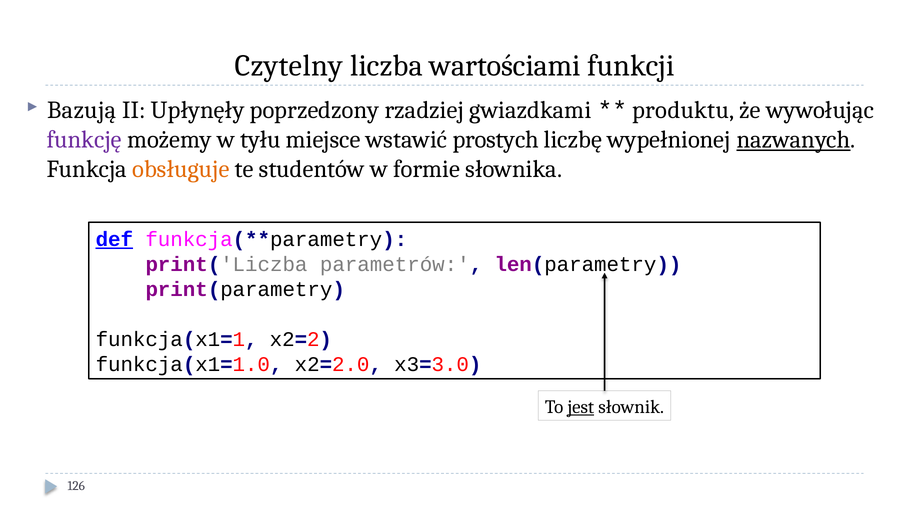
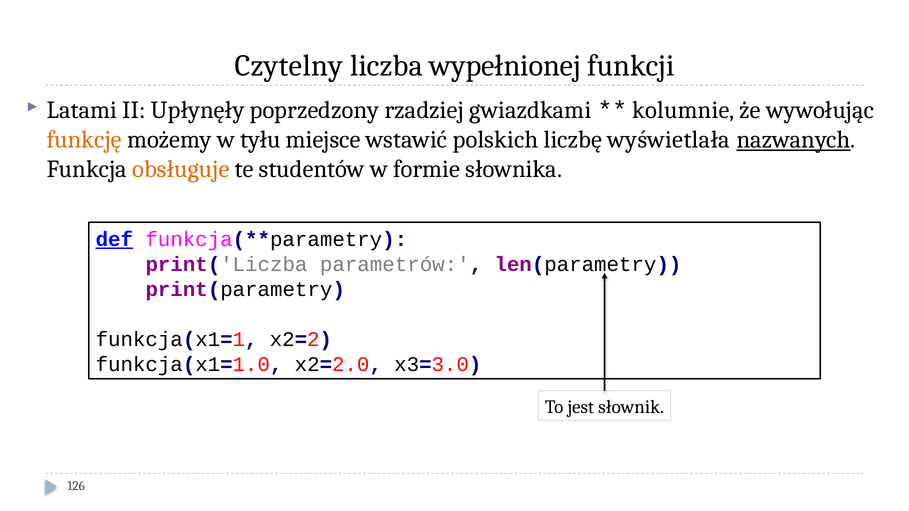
wartościami: wartościami -> wypełnionej
Bazują: Bazują -> Latami
produktu: produktu -> kolumnie
funkcję colour: purple -> orange
prostych: prostych -> polskich
wypełnionej: wypełnionej -> wyświetlała
jest underline: present -> none
